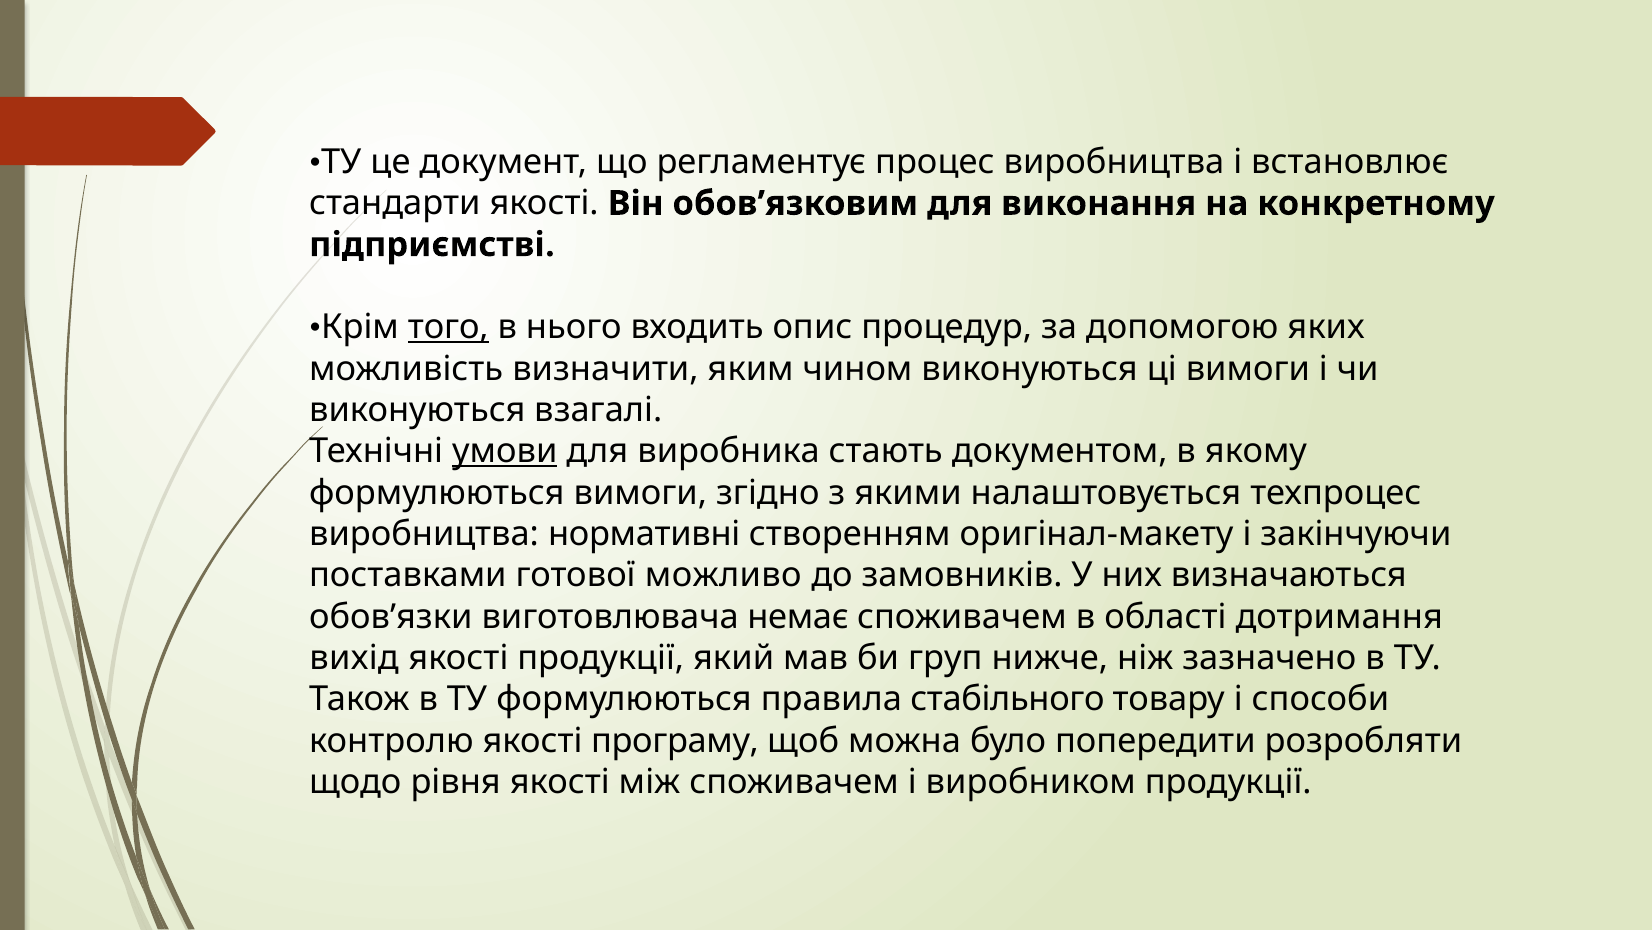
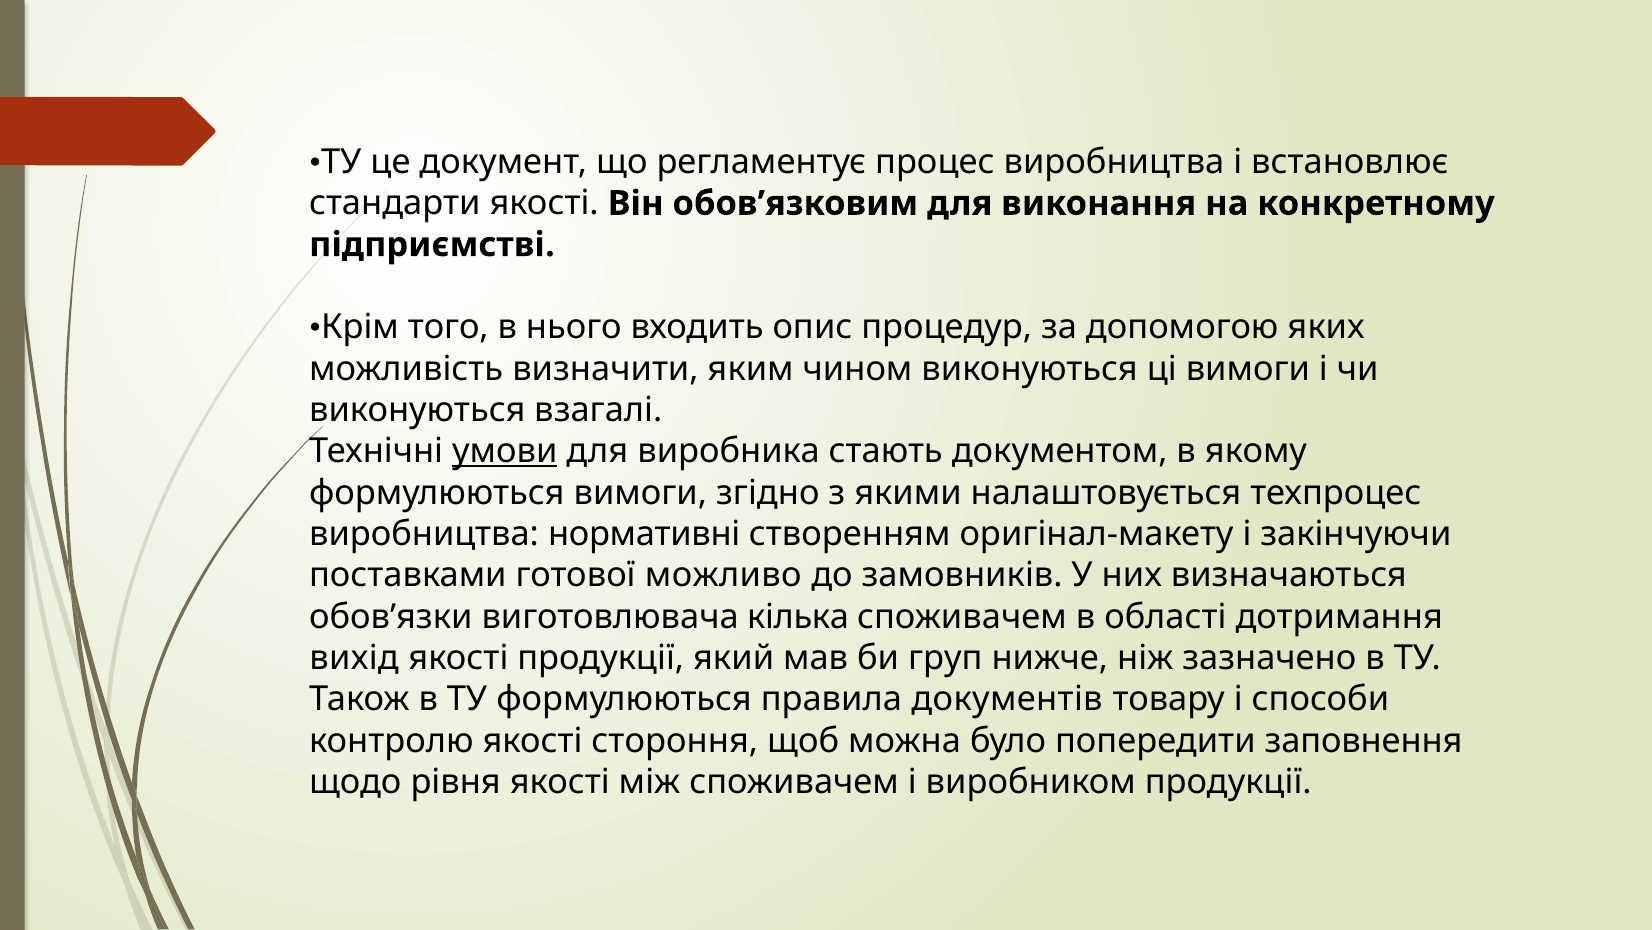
того underline: present -> none
немає: немає -> кілька
стабільного: стабільного -> документів
програму: програму -> стороння
розробляти: розробляти -> заповнення
